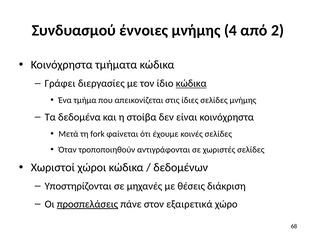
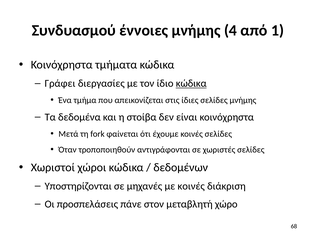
2: 2 -> 1
με θέσεις: θέσεις -> κοινές
προσπελάσεις underline: present -> none
εξαιρετικά: εξαιρετικά -> μεταβλητή
